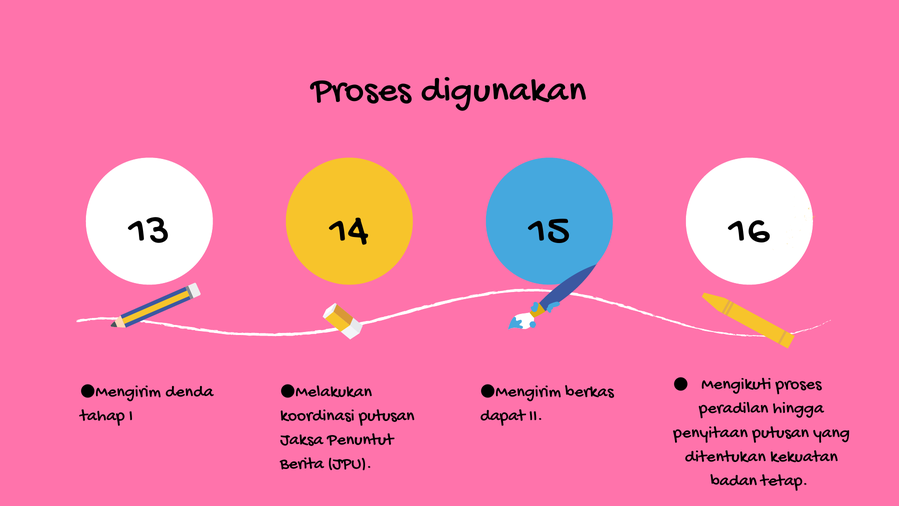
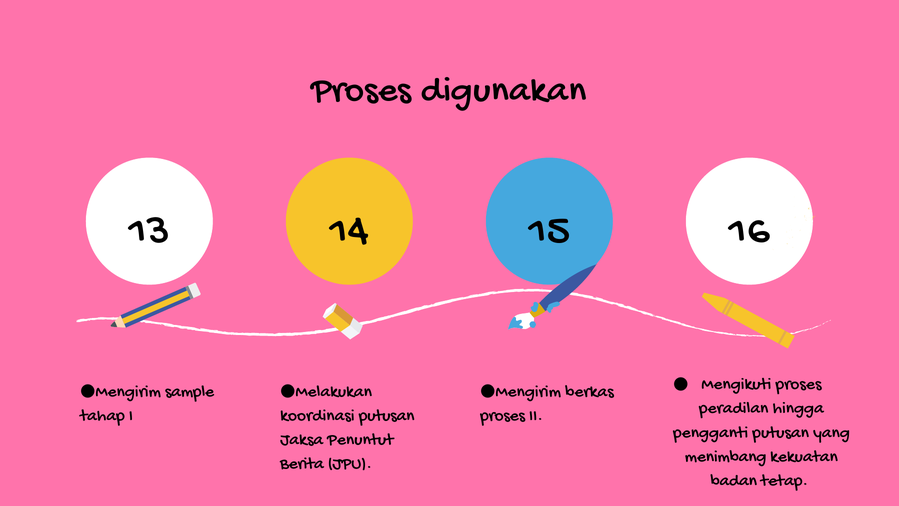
denda: denda -> sample
dapat at (503, 414): dapat -> proses
penyitaan: penyitaan -> pengganti
ditentukan: ditentukan -> menimbang
